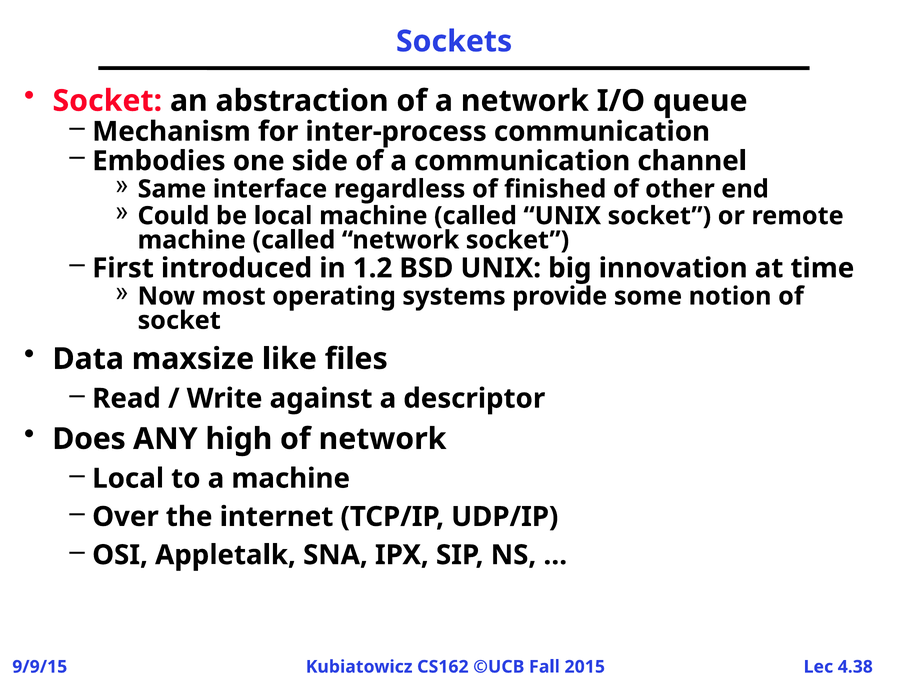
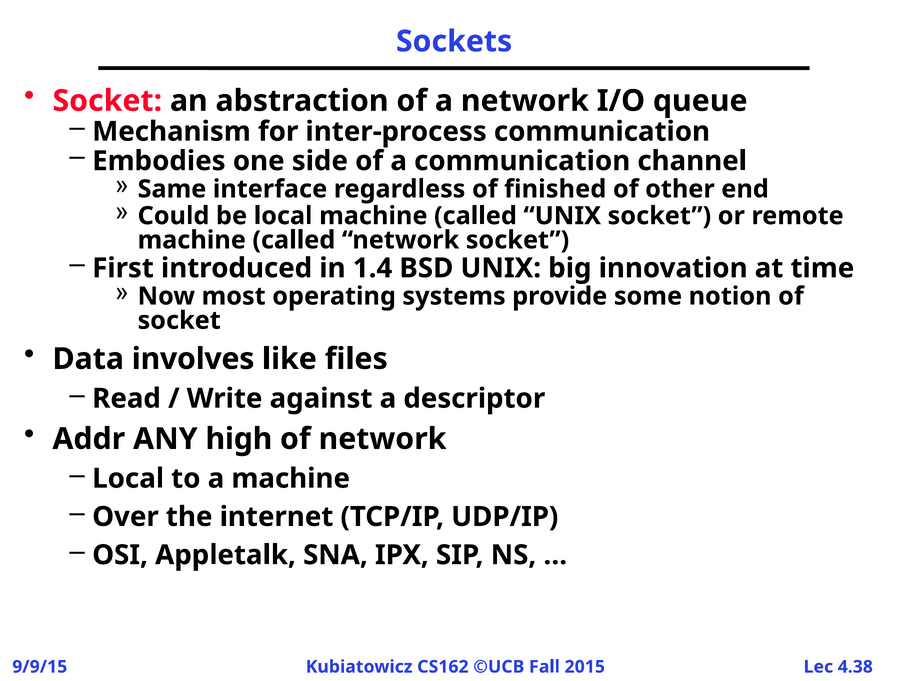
1.2: 1.2 -> 1.4
maxsize: maxsize -> involves
Does: Does -> Addr
